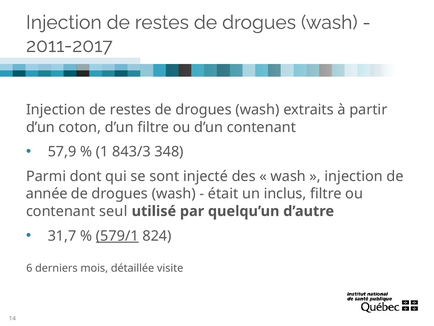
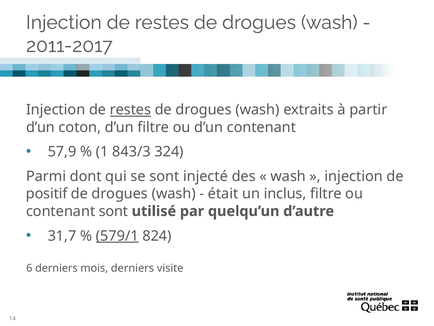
restes at (130, 110) underline: none -> present
348: 348 -> 324
année: année -> positif
contenant seul: seul -> sont
mois détaillée: détaillée -> derniers
